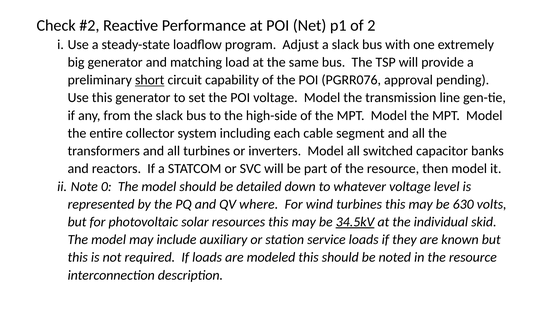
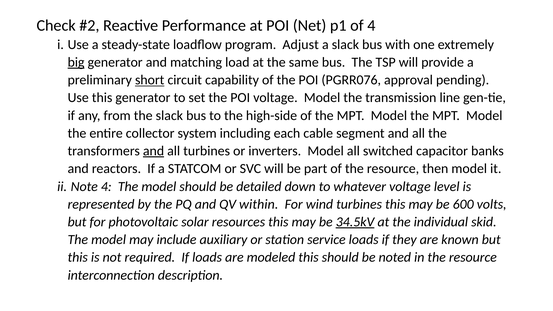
of 2: 2 -> 4
big underline: none -> present
and at (154, 151) underline: none -> present
Note 0: 0 -> 4
where: where -> within
630: 630 -> 600
